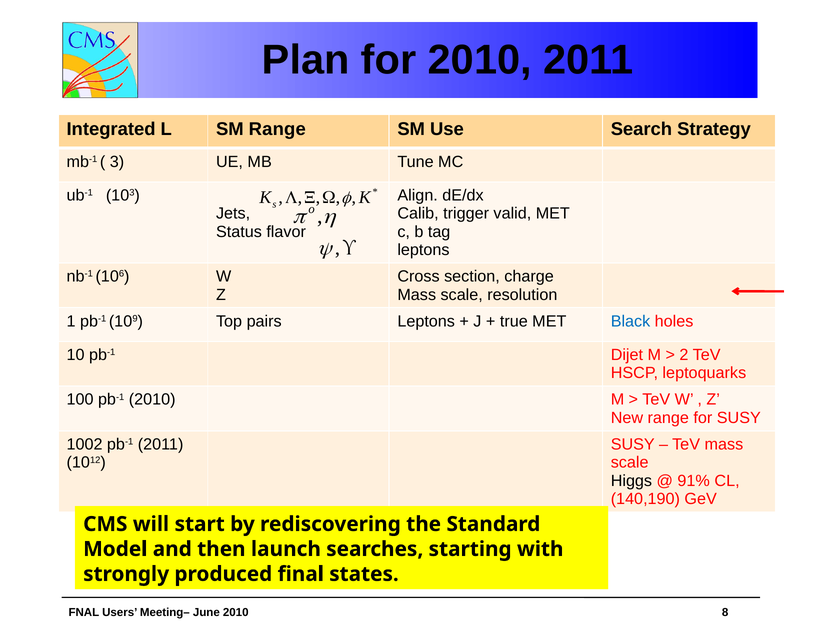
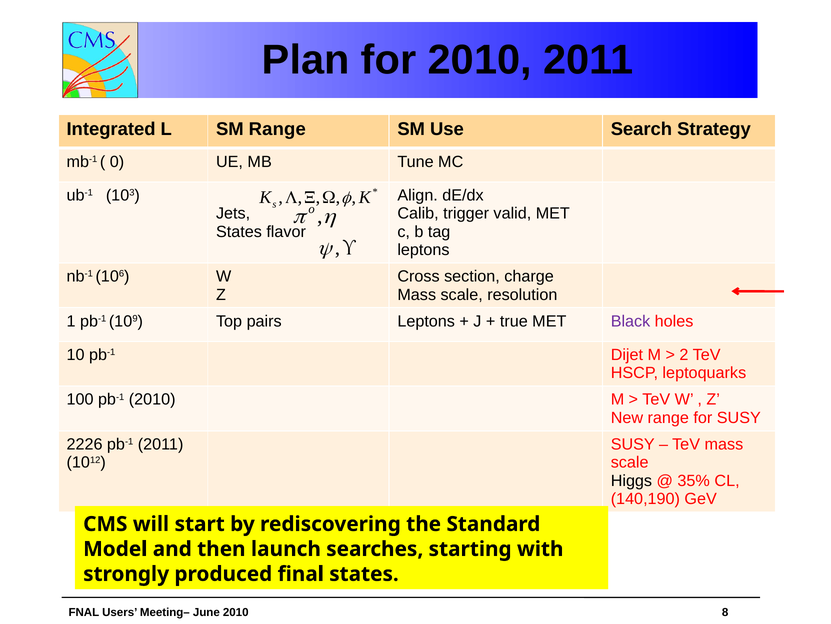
3: 3 -> 0
Status at (239, 232): Status -> States
Black colour: blue -> purple
1002: 1002 -> 2226
91%: 91% -> 35%
